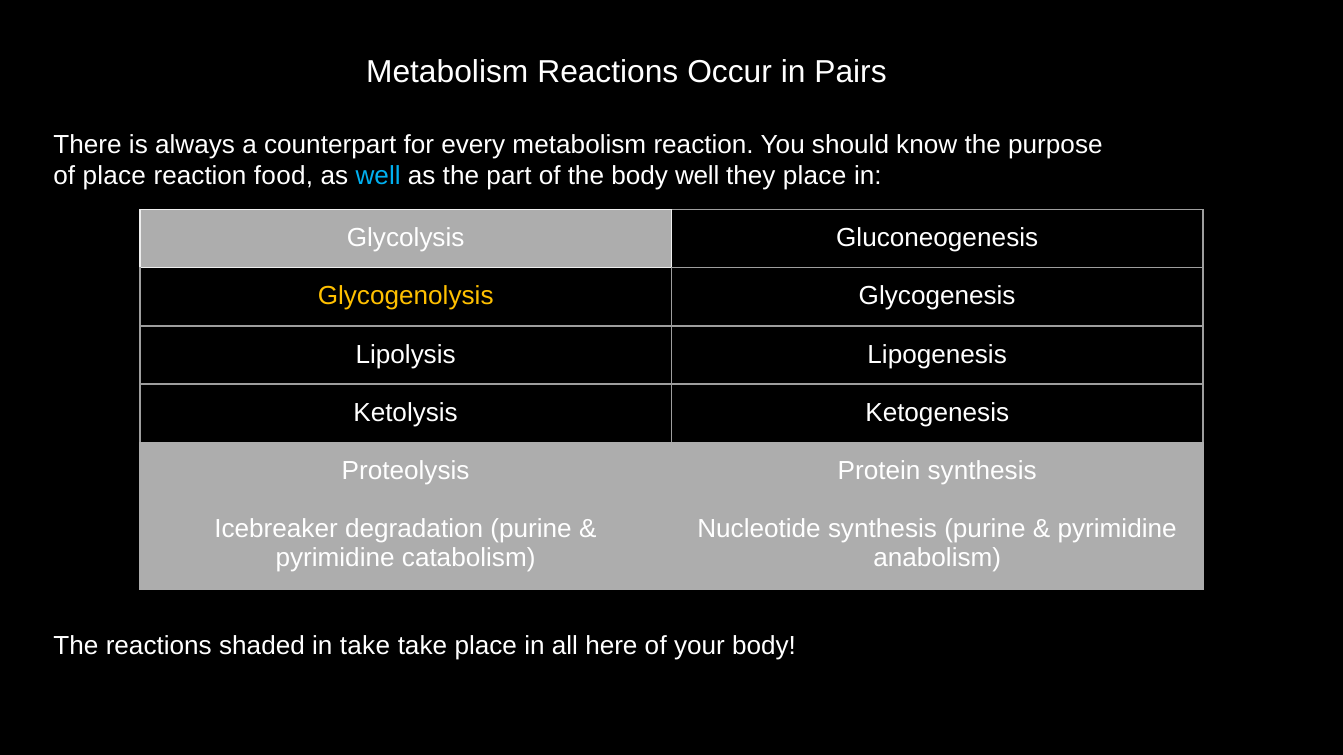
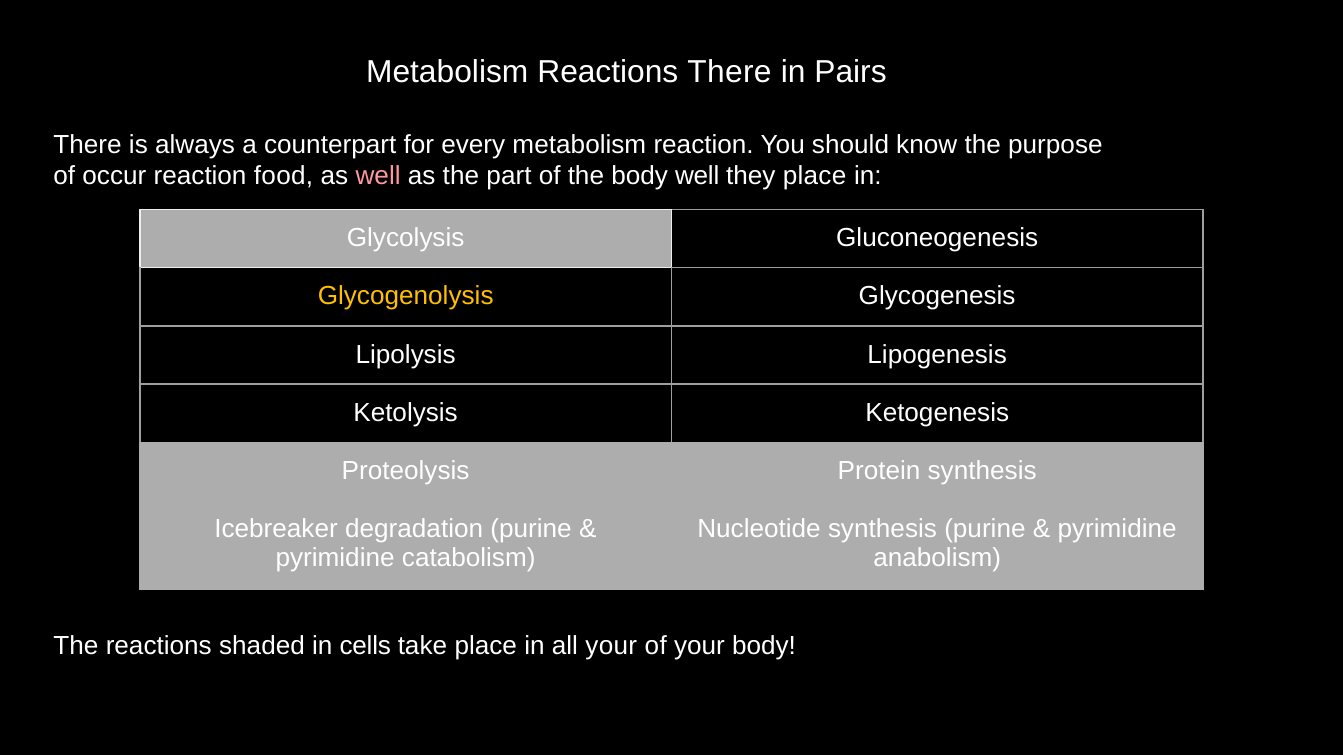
Reactions Occur: Occur -> There
of place: place -> occur
well at (378, 176) colour: light blue -> pink
in take: take -> cells
all here: here -> your
